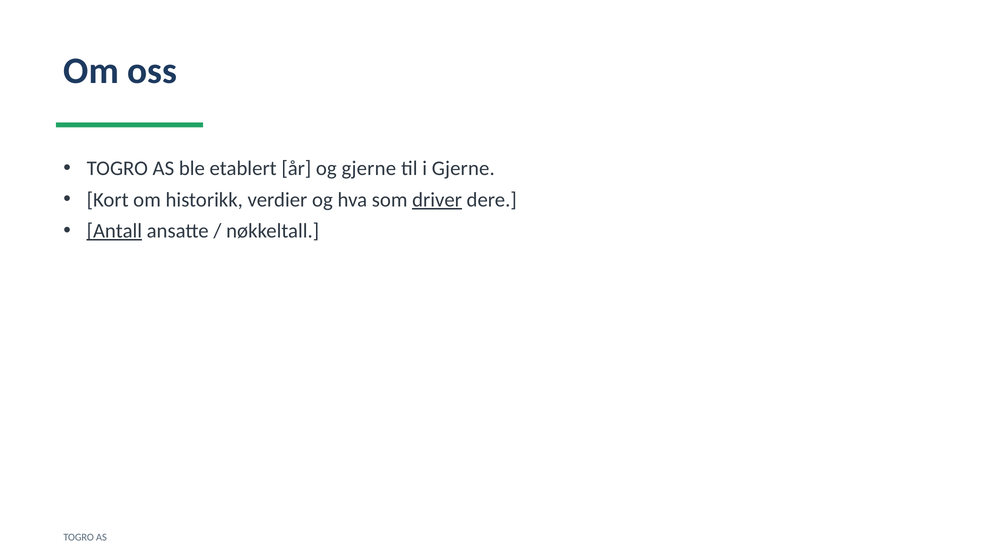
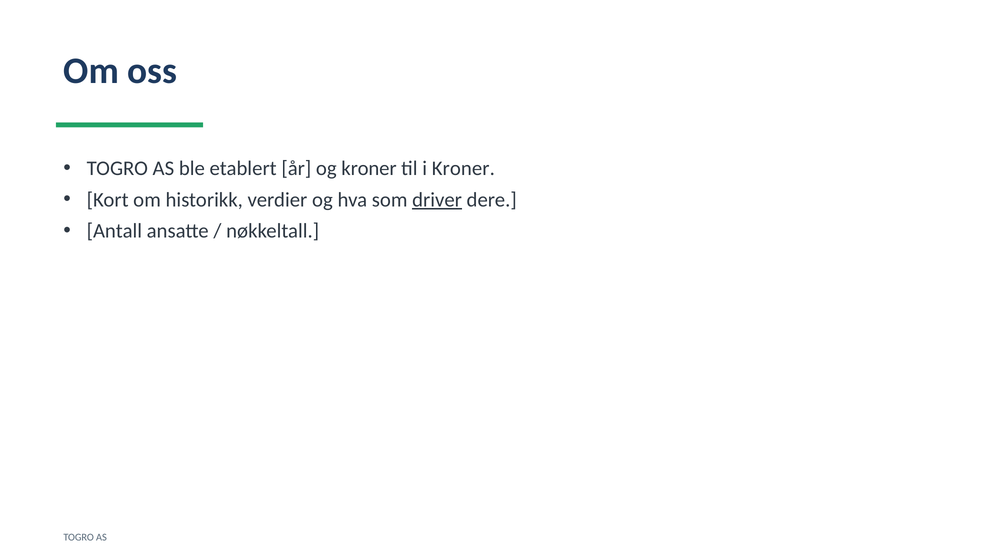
og gjerne: gjerne -> kroner
i Gjerne: Gjerne -> Kroner
Antall underline: present -> none
